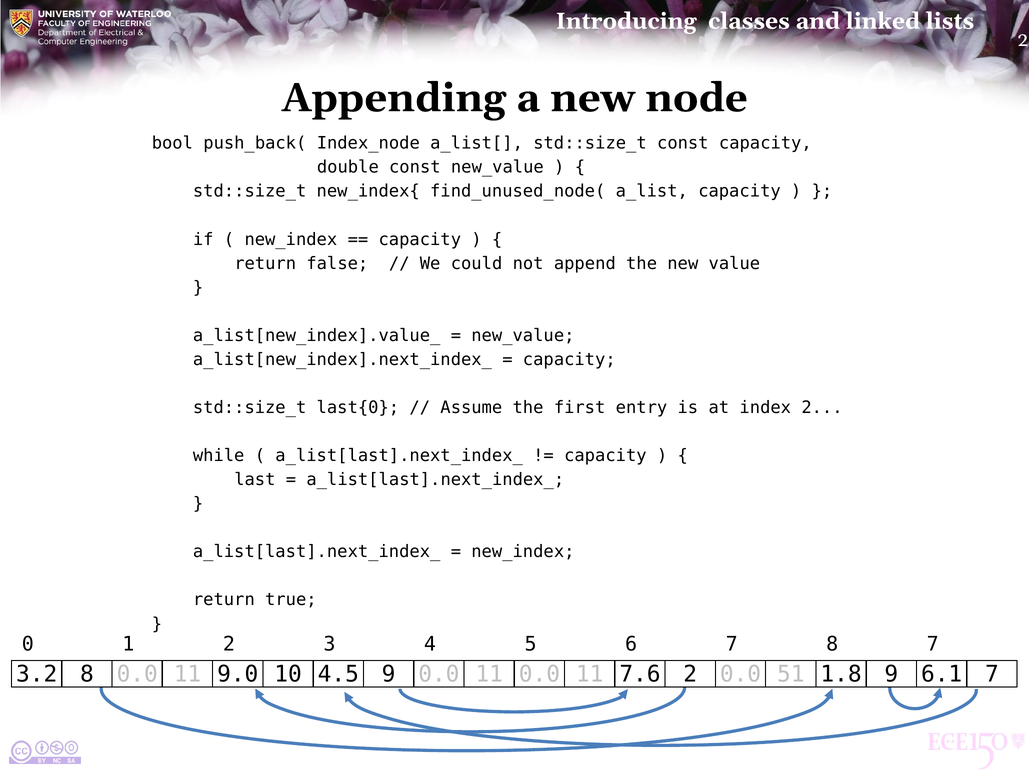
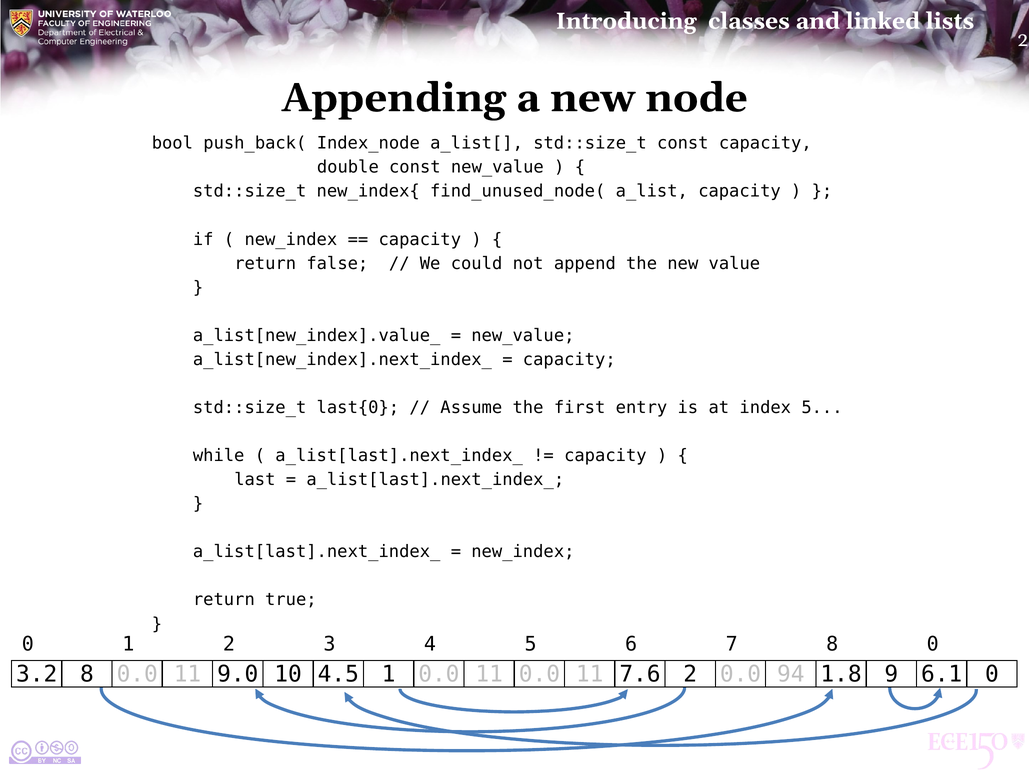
index 2: 2 -> 5
8 7: 7 -> 0
4.5 9: 9 -> 1
51: 51 -> 94
6.1 7: 7 -> 0
